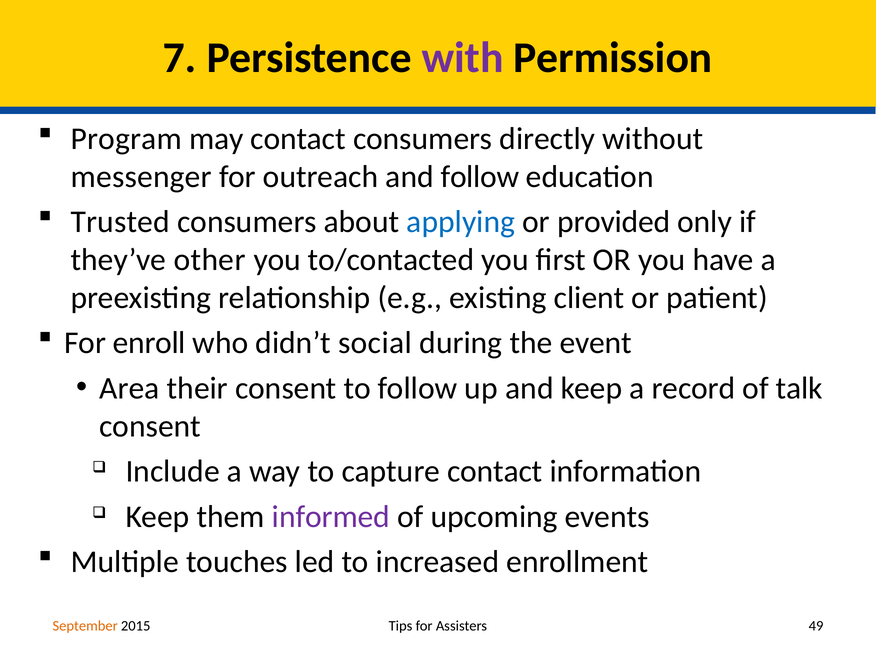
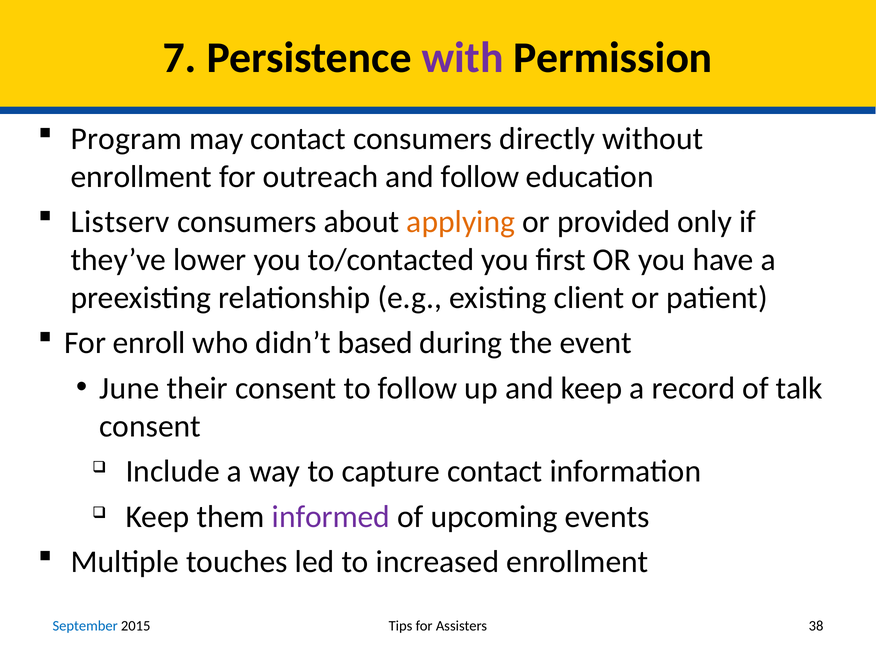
messenger at (141, 177): messenger -> enrollment
Trusted: Trusted -> Listserv
applying colour: blue -> orange
other: other -> lower
social: social -> based
Area: Area -> June
September colour: orange -> blue
49: 49 -> 38
